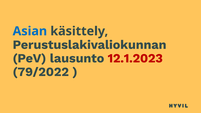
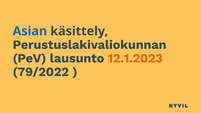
12.1.2023 colour: red -> orange
